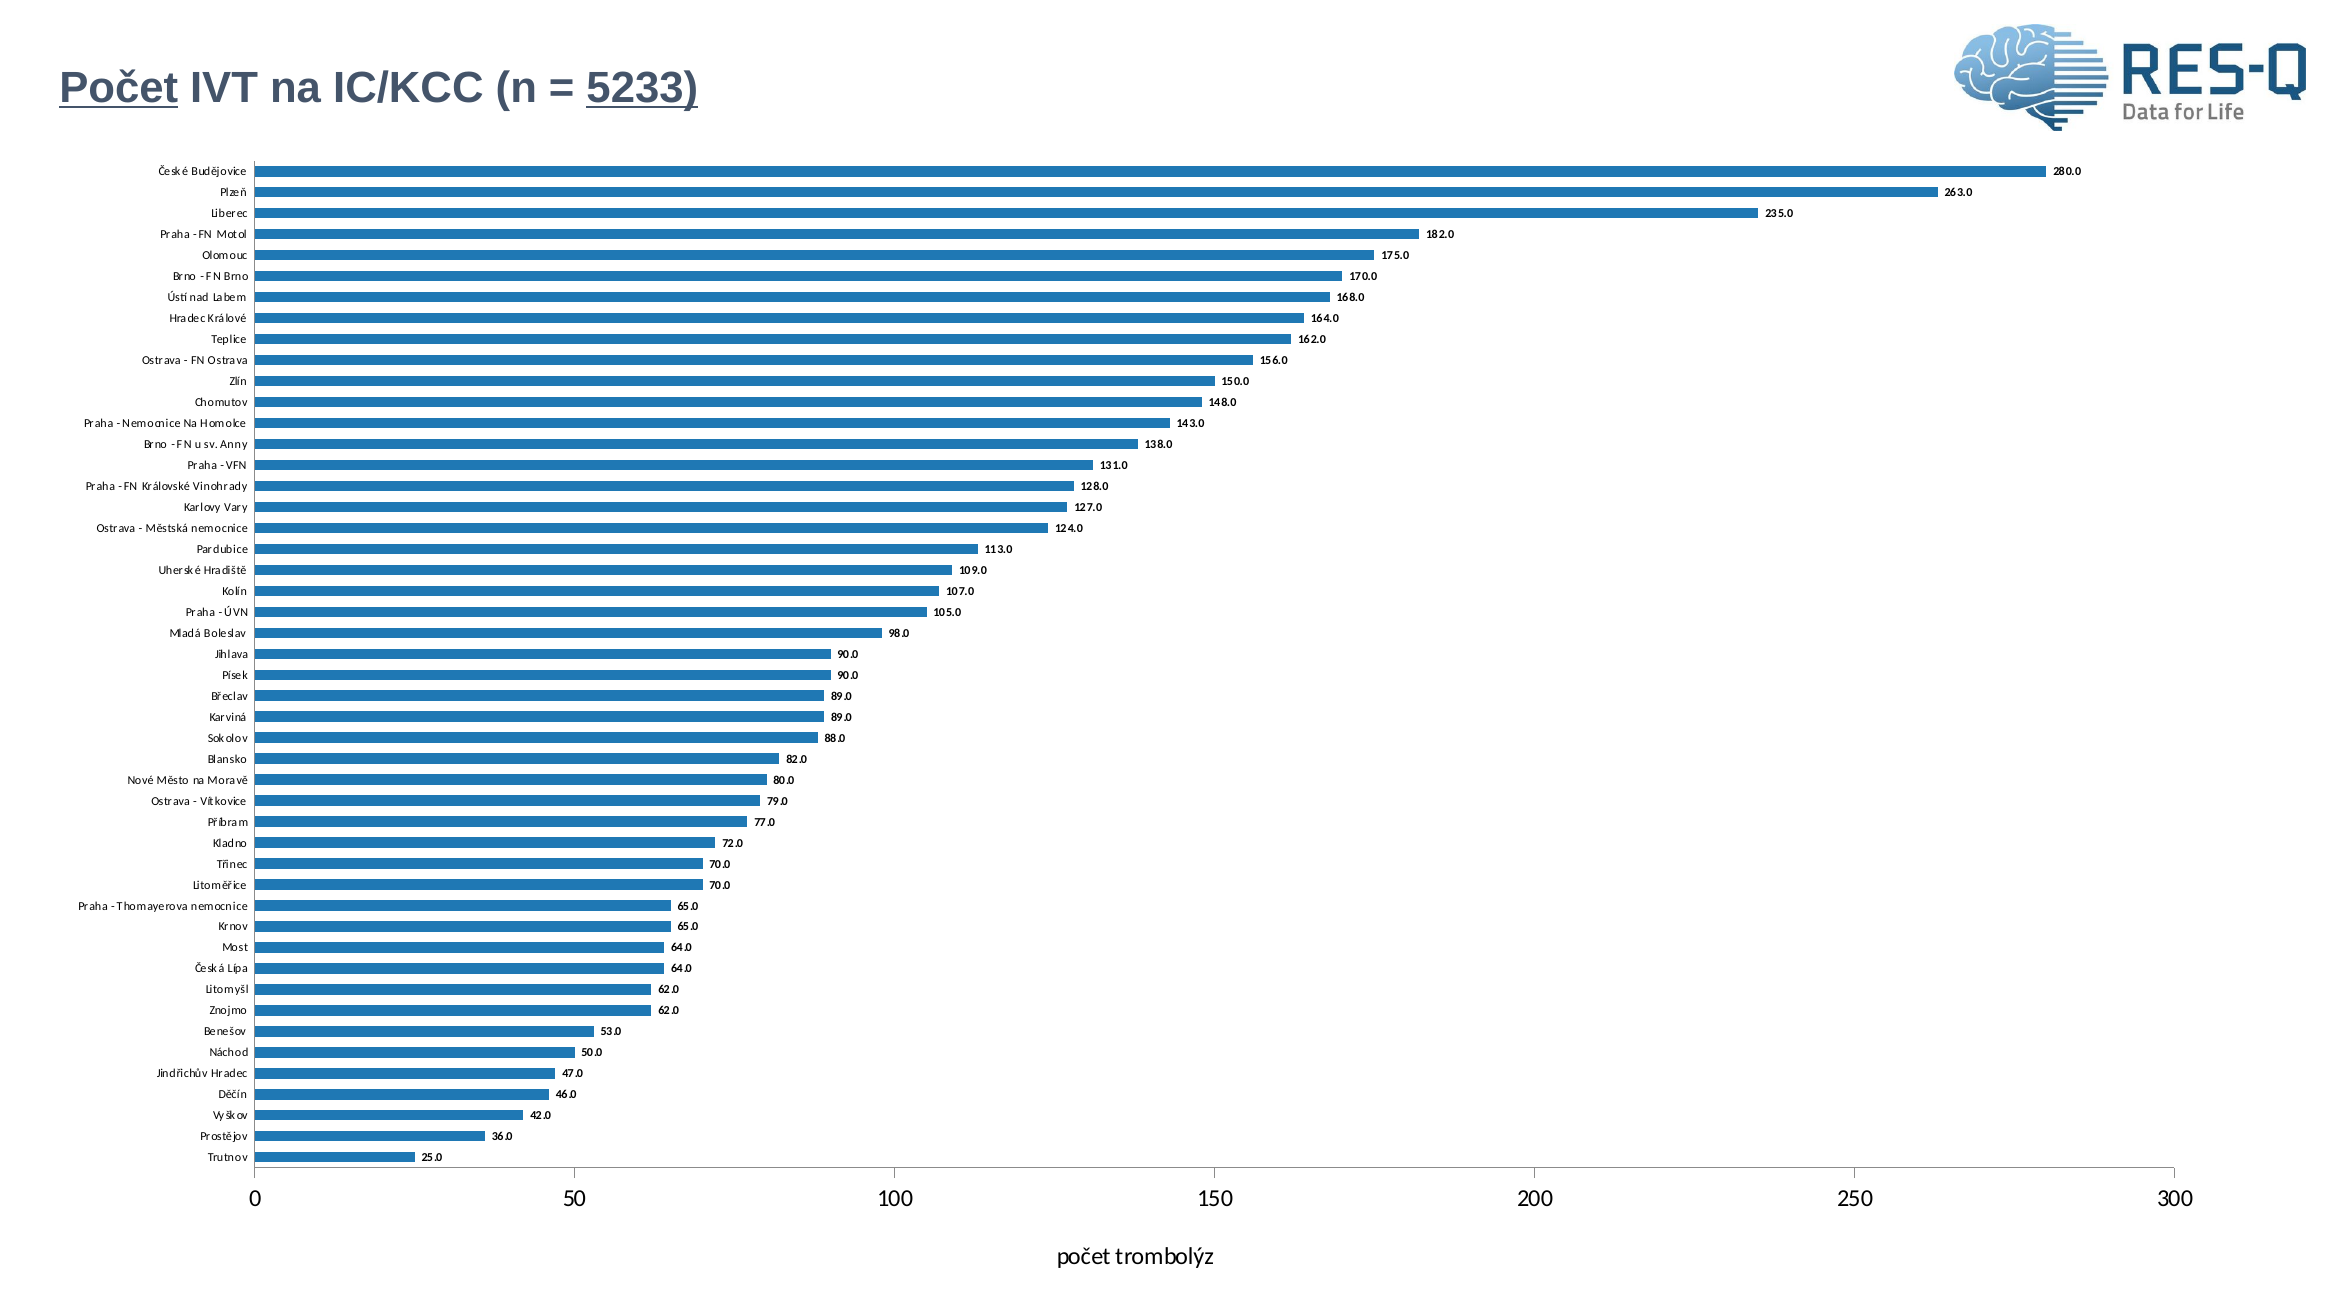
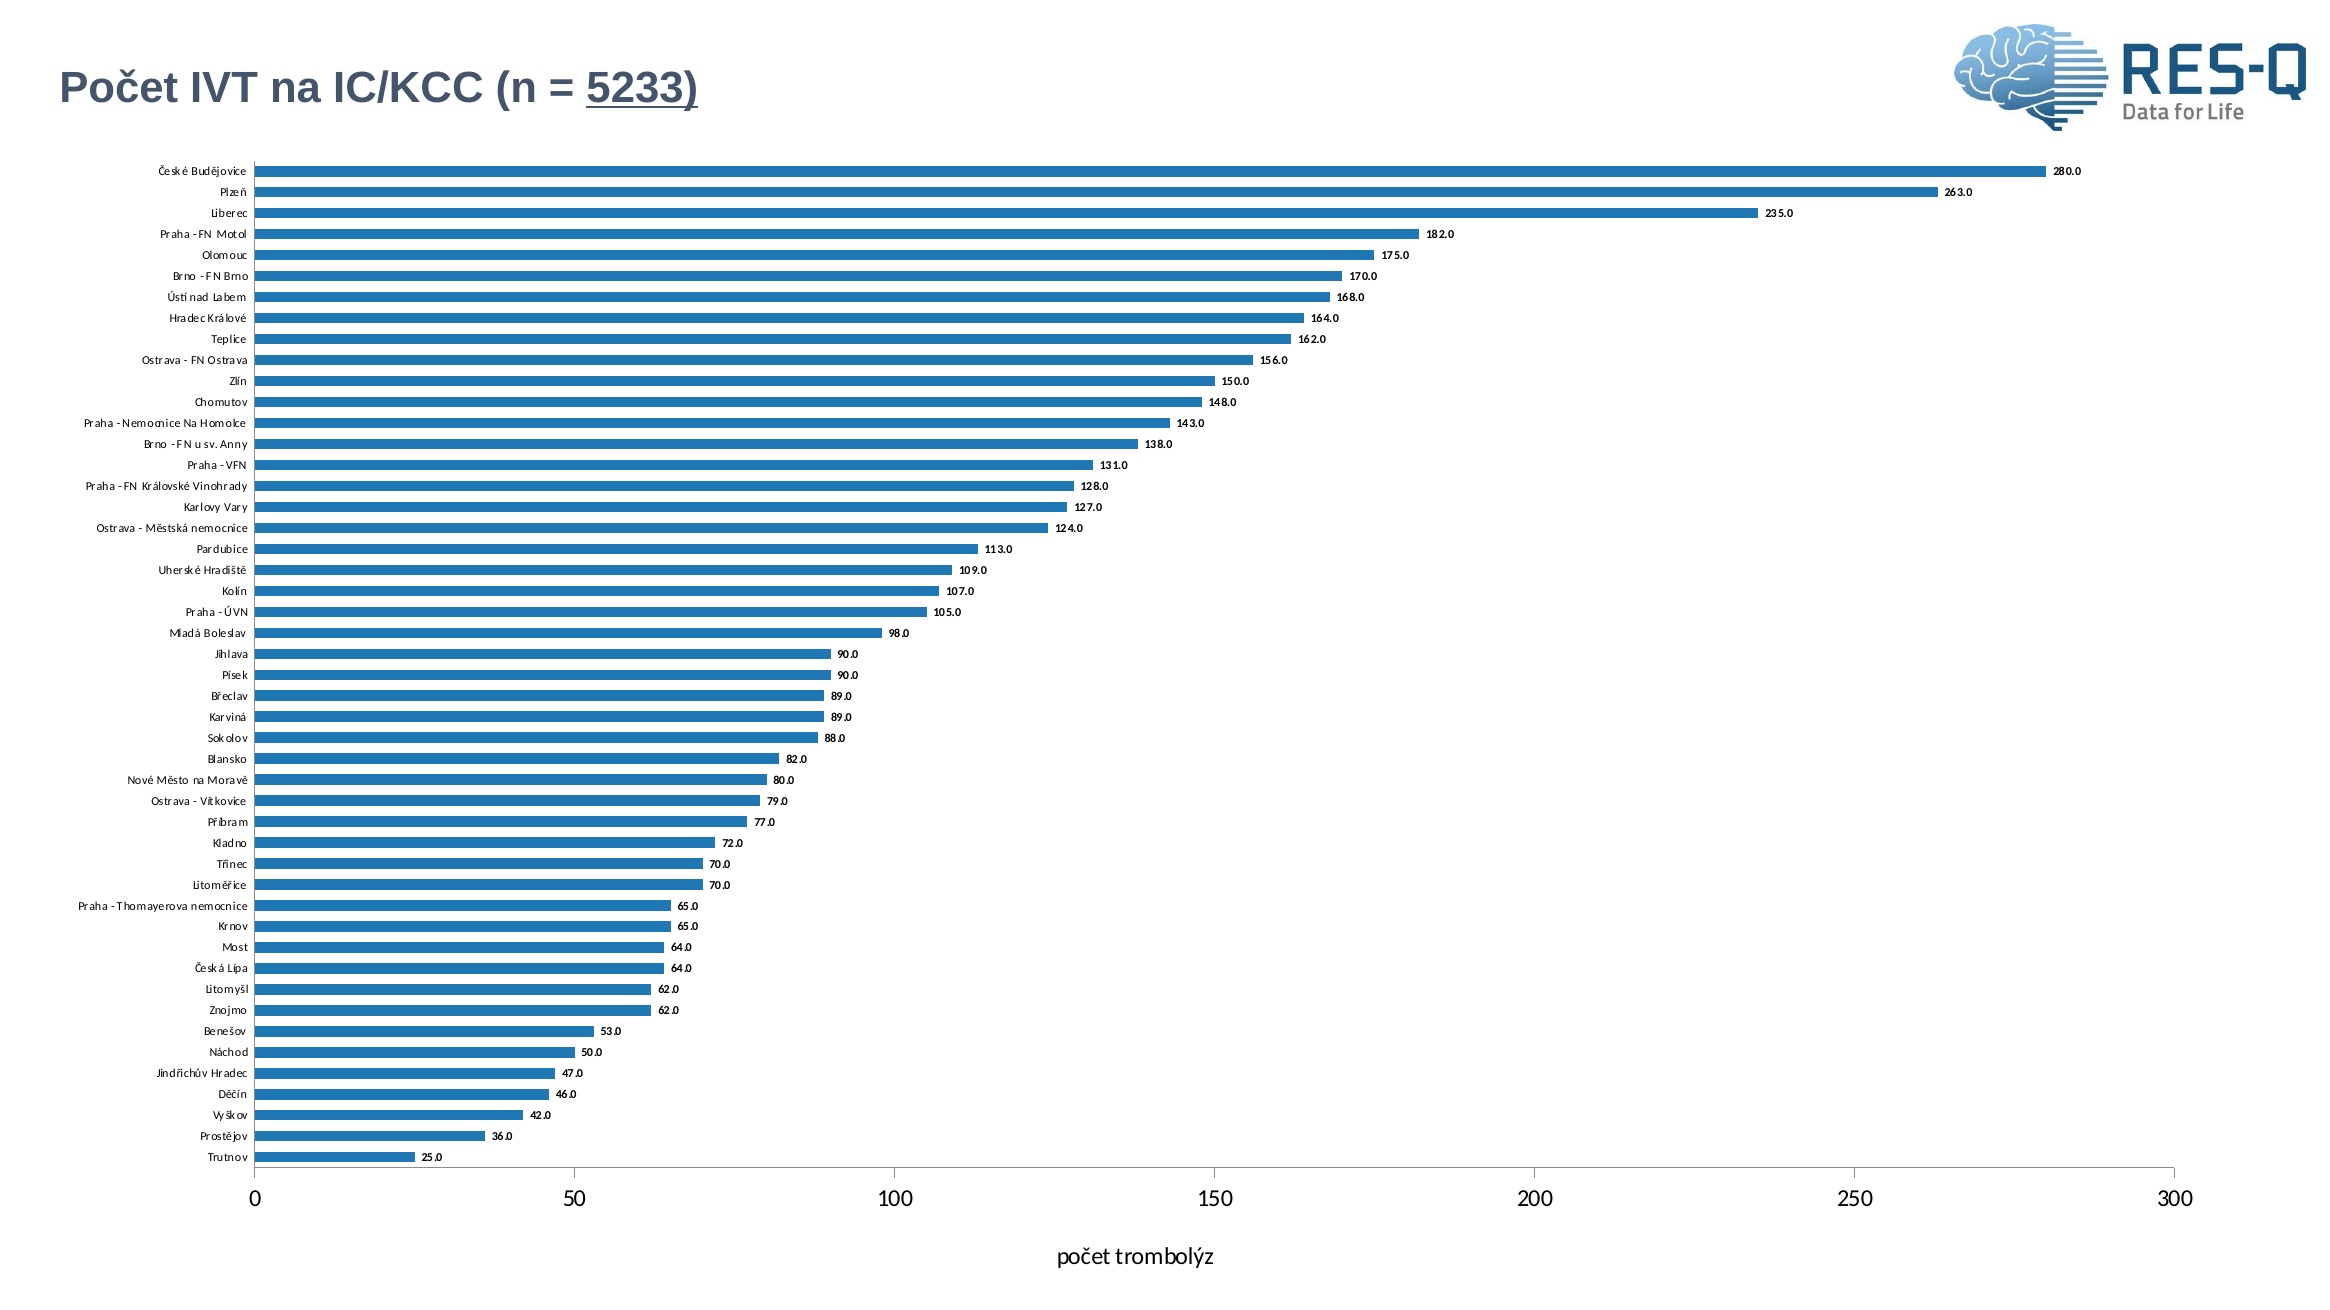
Počet at (119, 88) underline: present -> none
